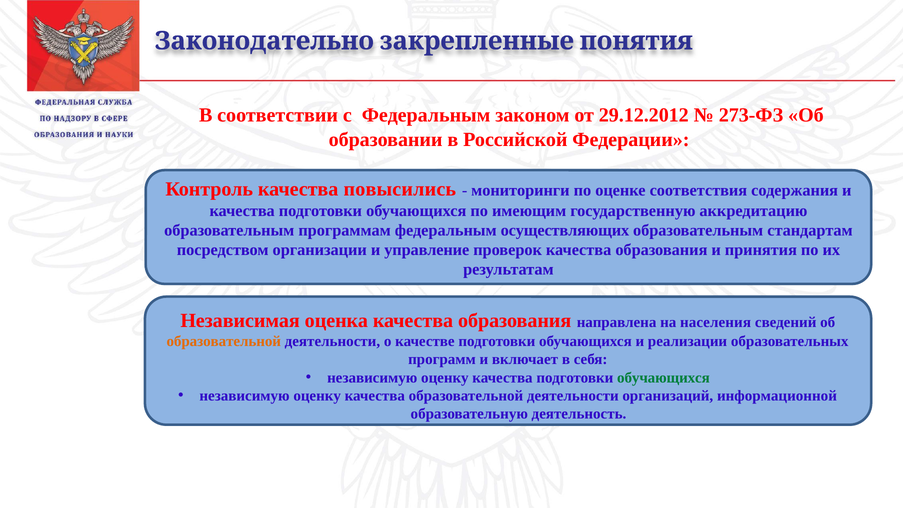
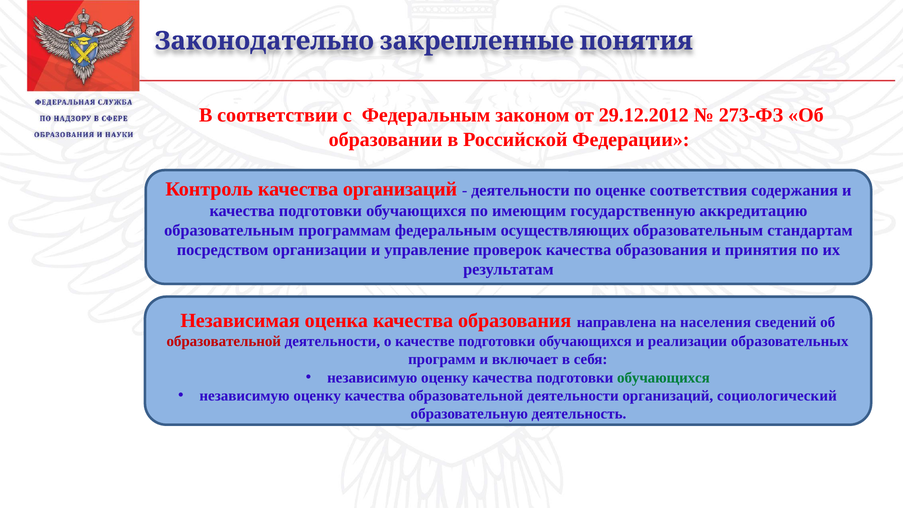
качества повысились: повысились -> организаций
мониторинги at (520, 190): мониторинги -> деятельности
образовательной at (224, 341) colour: orange -> red
информационной: информационной -> социологический
